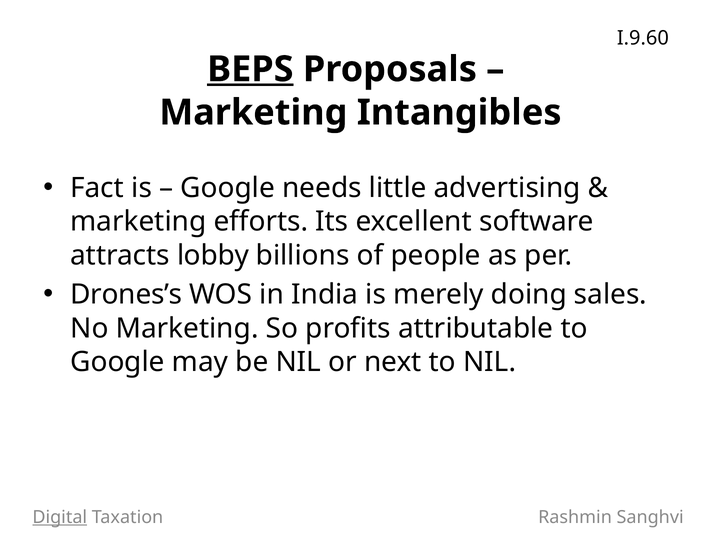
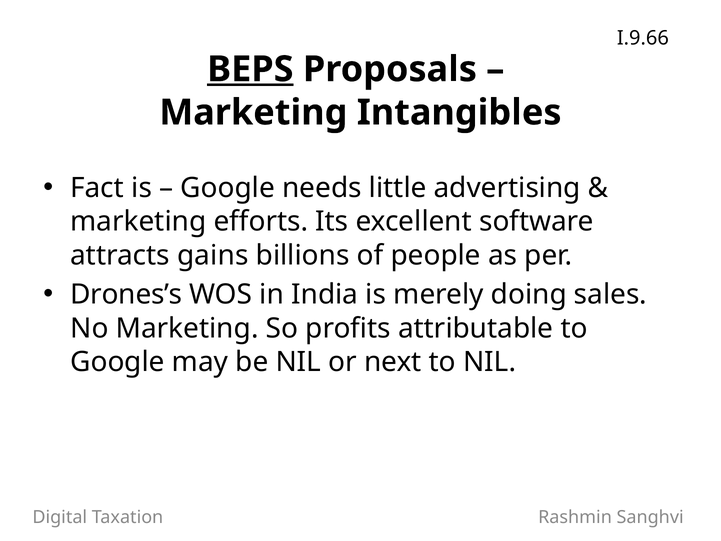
I.9.60: I.9.60 -> I.9.66
lobby: lobby -> gains
Digital underline: present -> none
